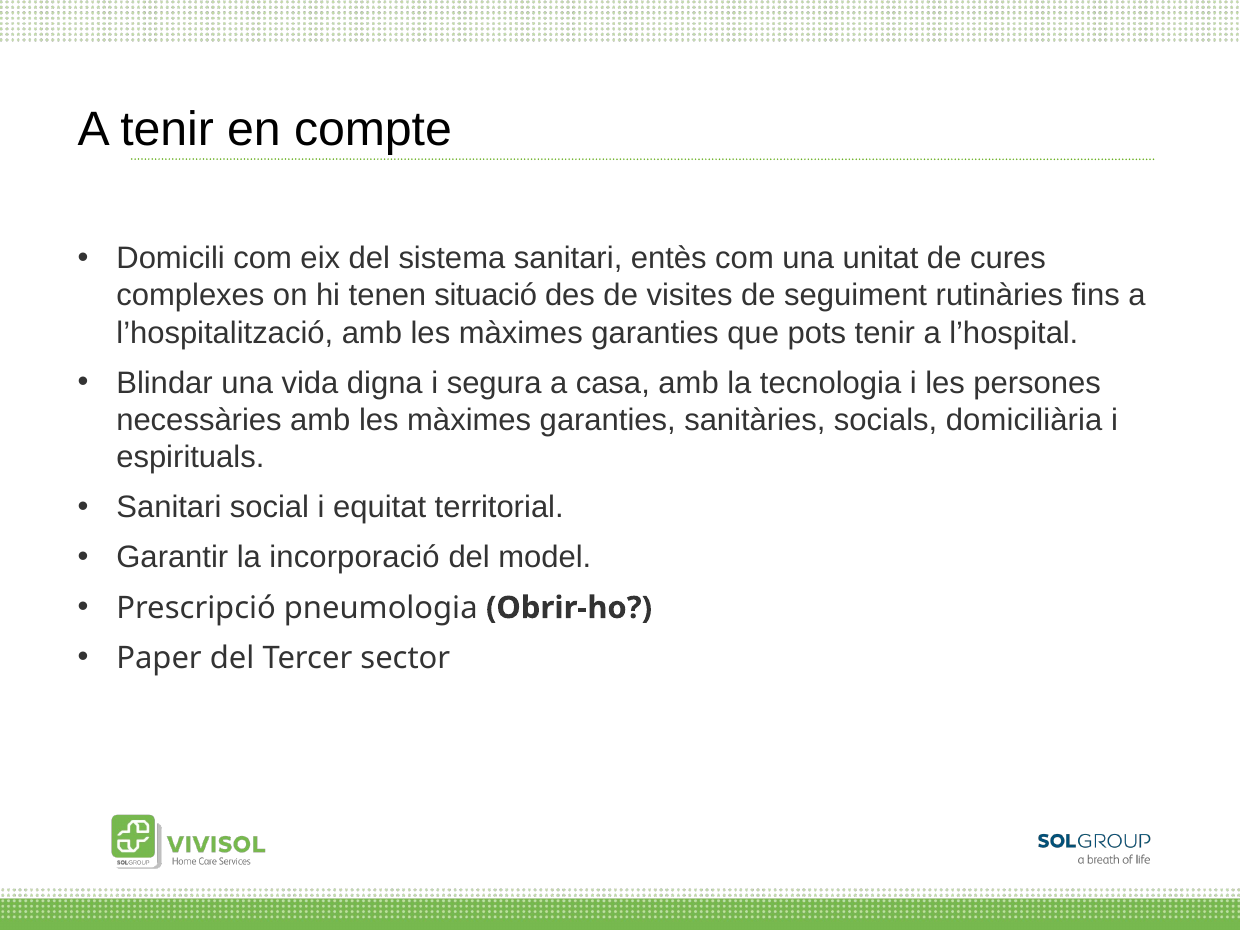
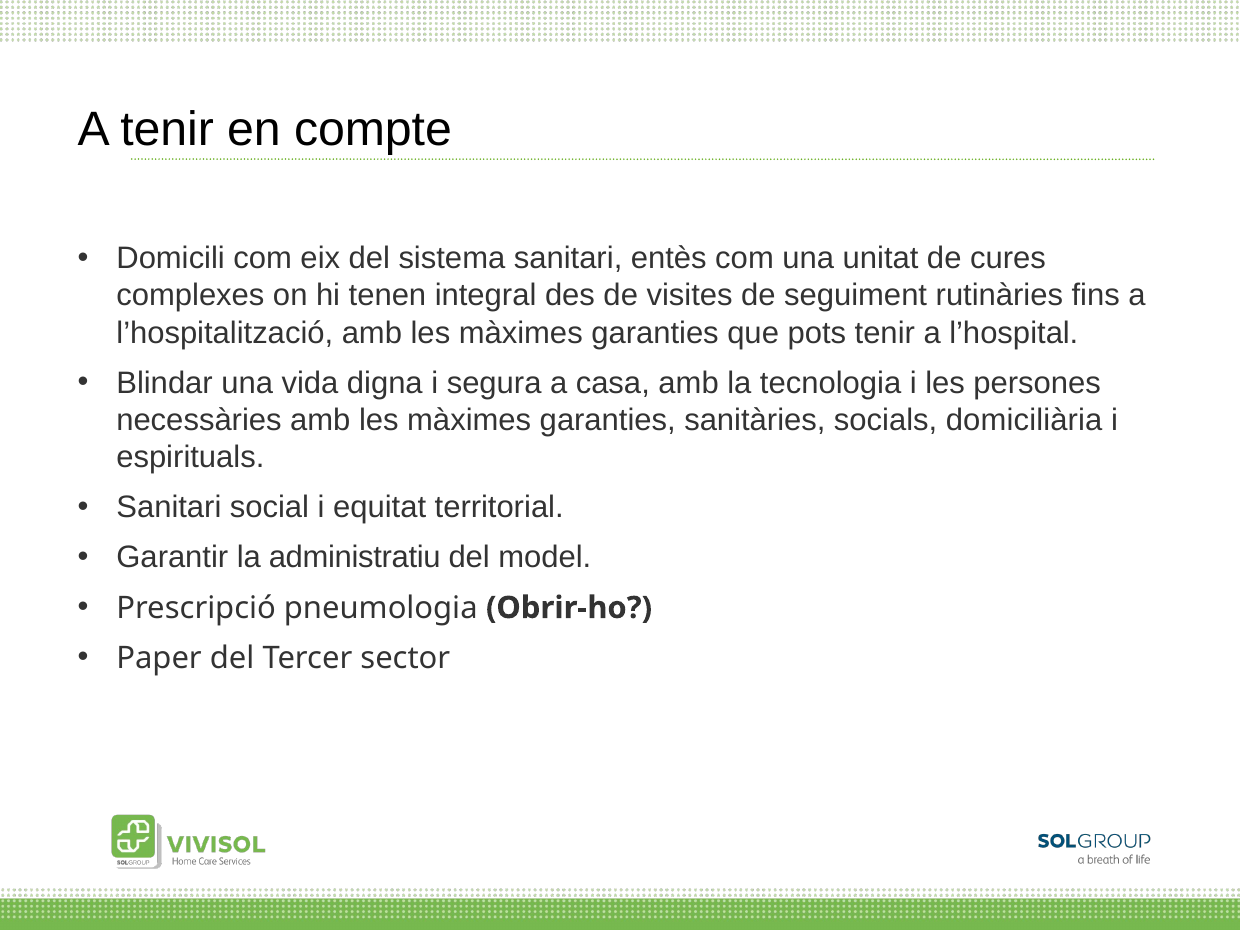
situació: situació -> integral
incorporació: incorporació -> administratiu
